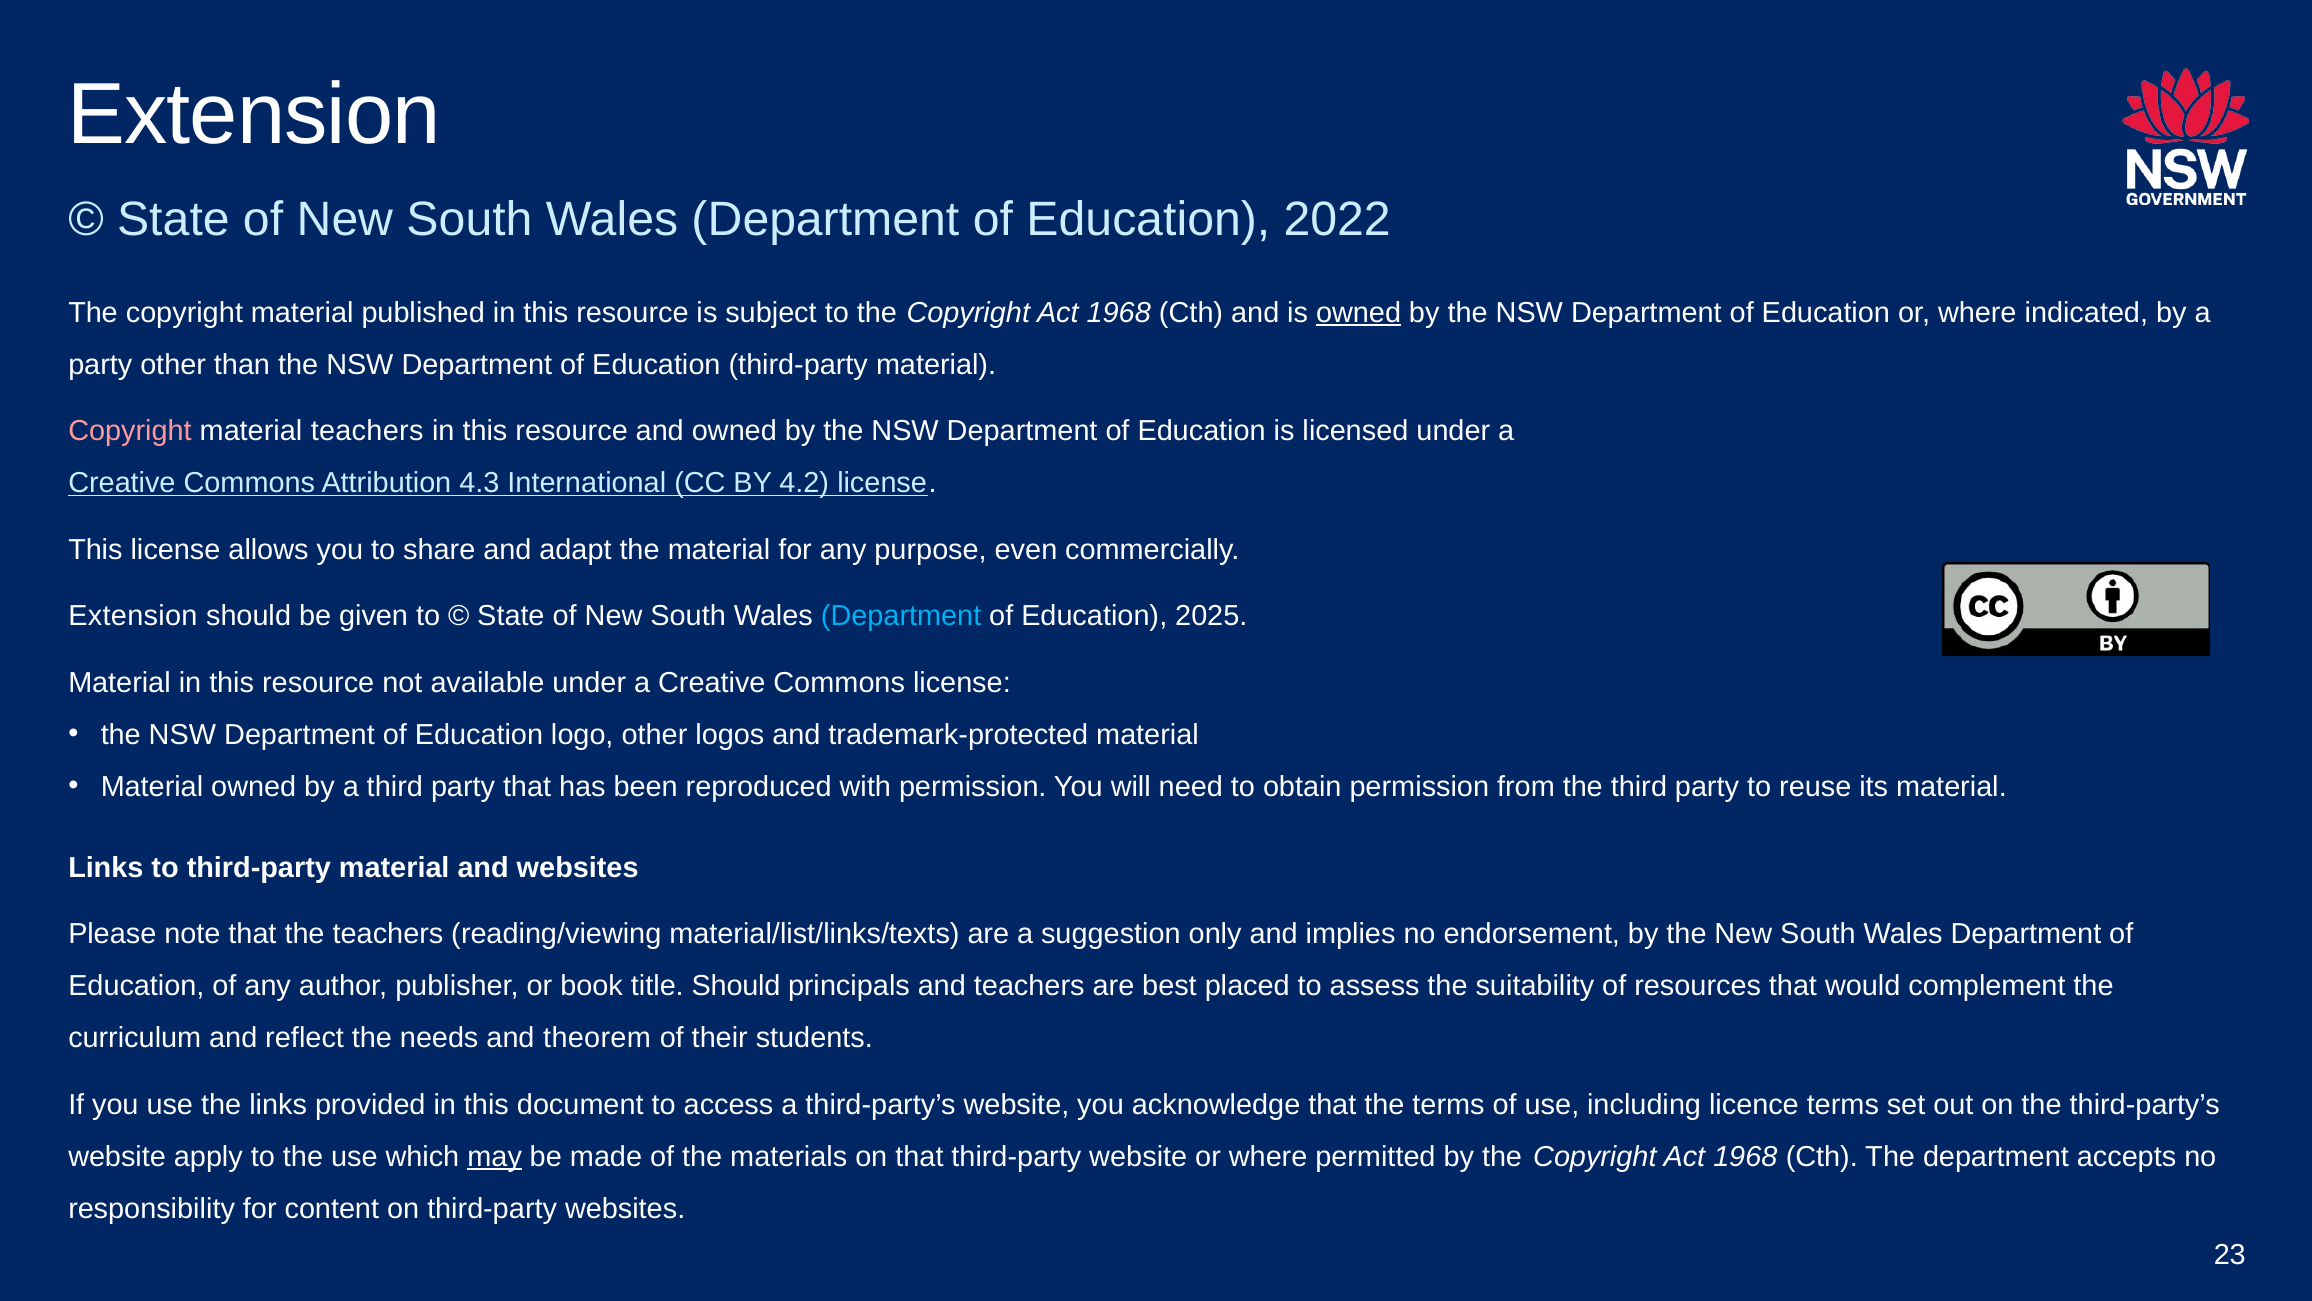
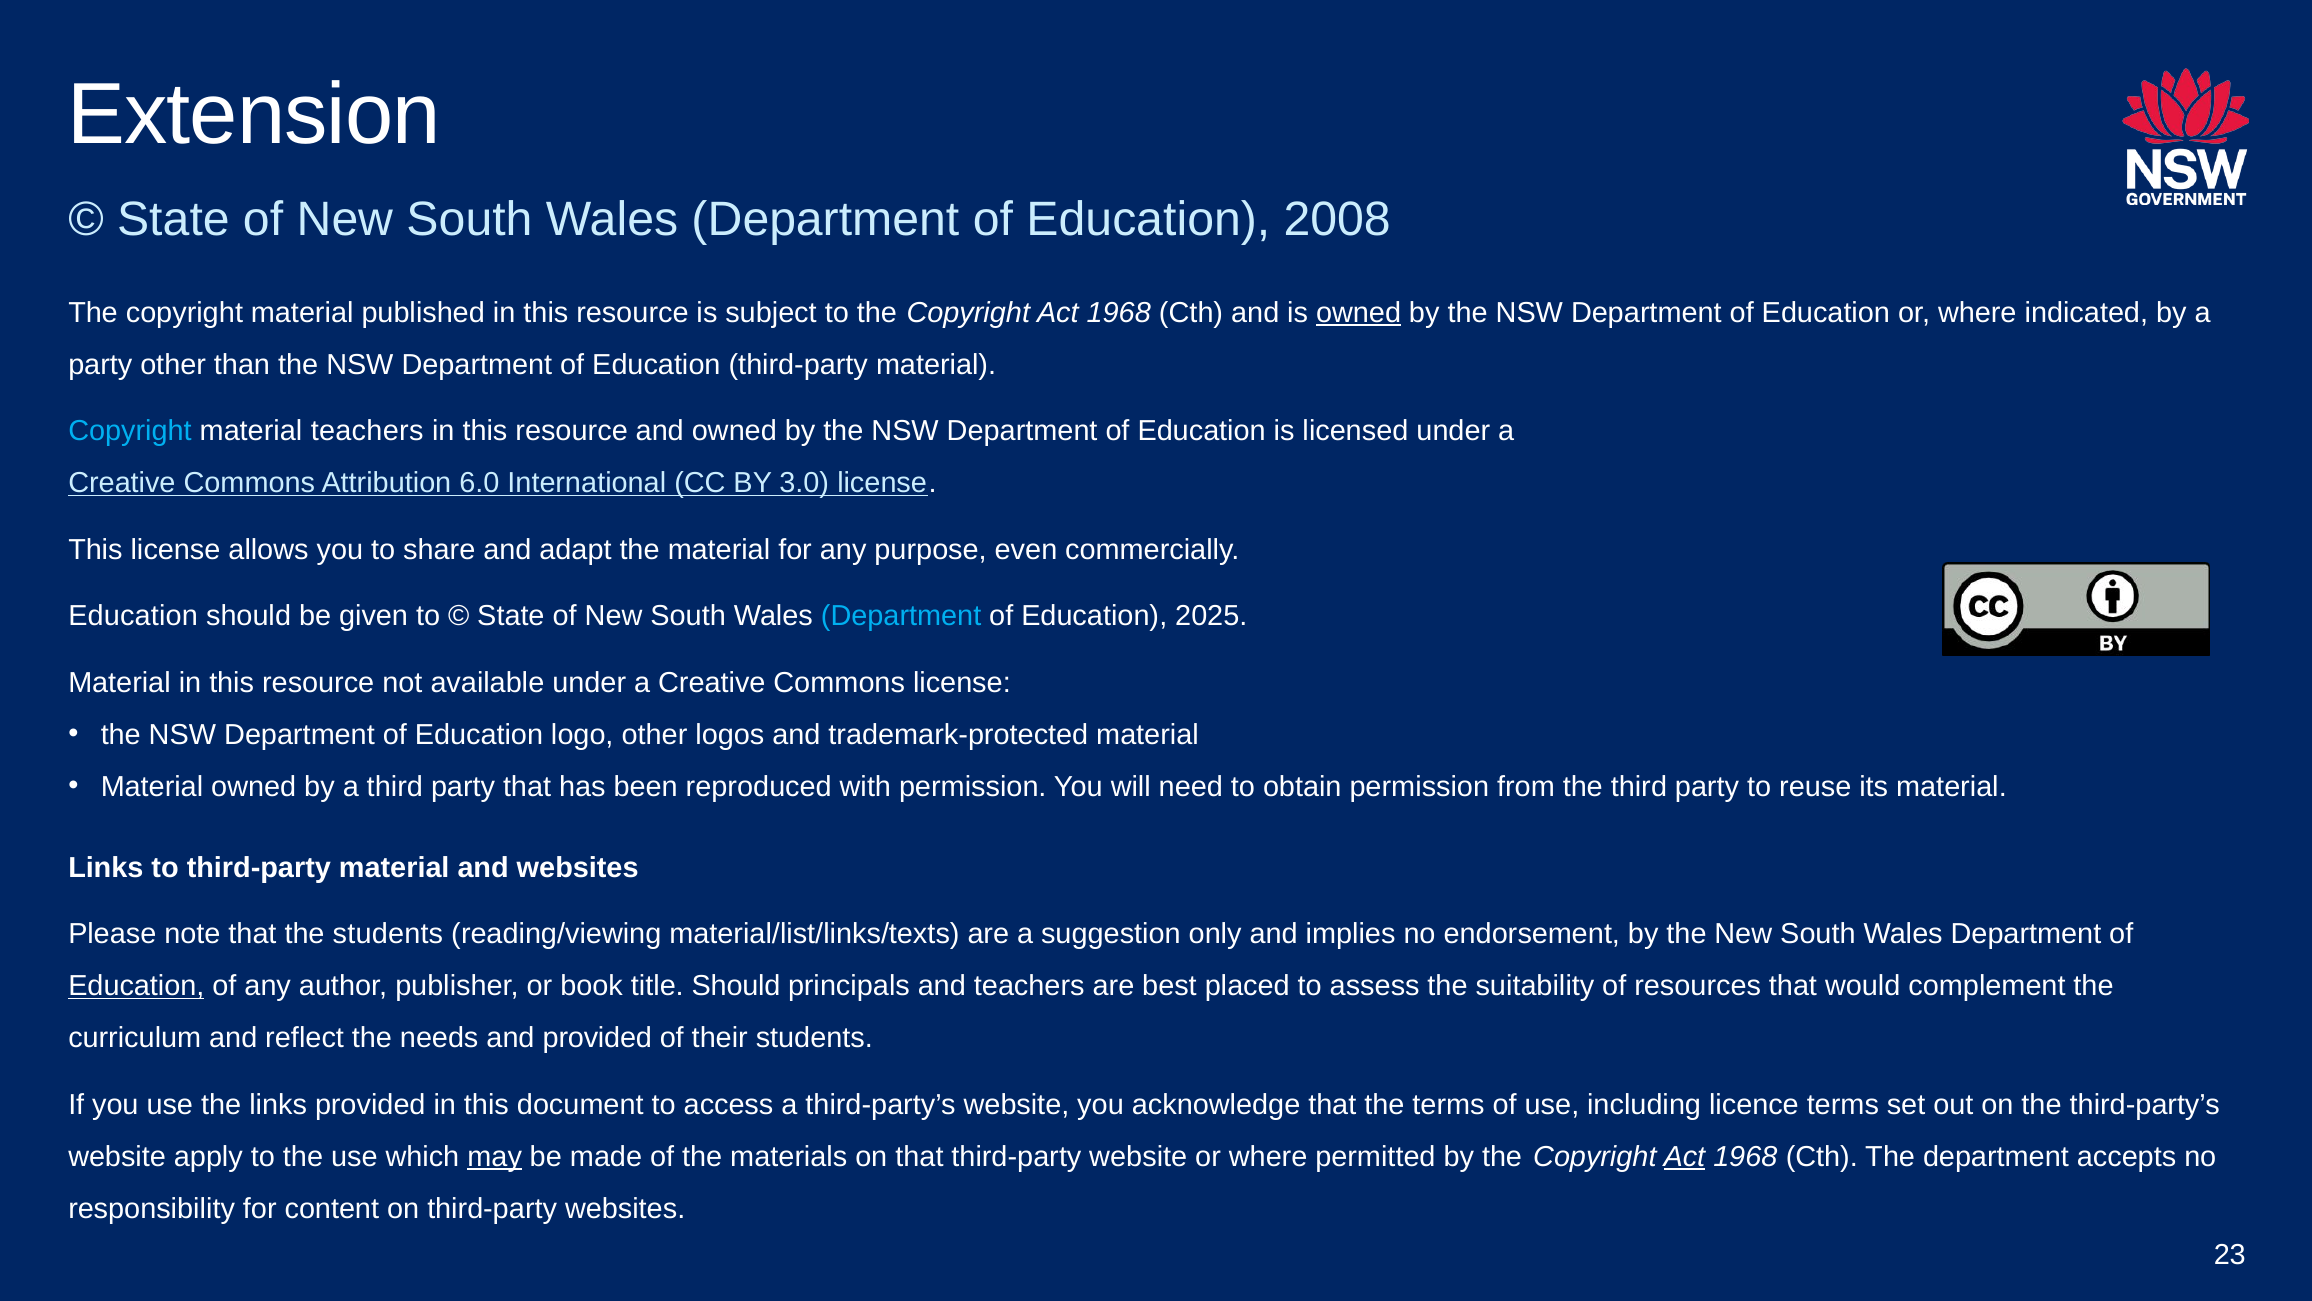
2022: 2022 -> 2008
Copyright at (130, 431) colour: pink -> light blue
4.3: 4.3 -> 6.0
4.2: 4.2 -> 3.0
Extension at (133, 616): Extension -> Education
the teachers: teachers -> students
Education at (136, 986) underline: none -> present
and theorem: theorem -> provided
Act at (1684, 1156) underline: none -> present
